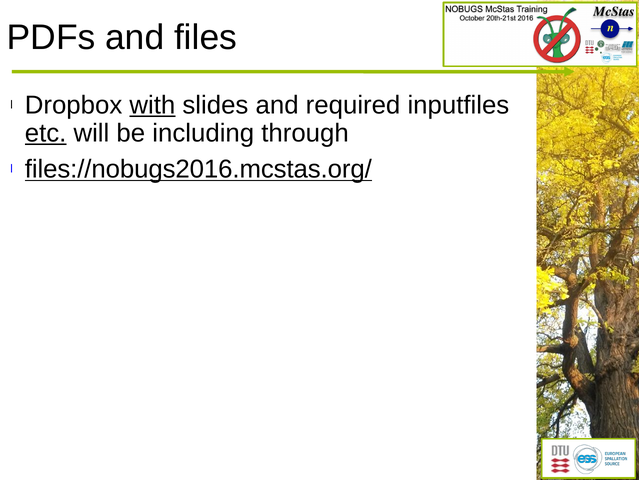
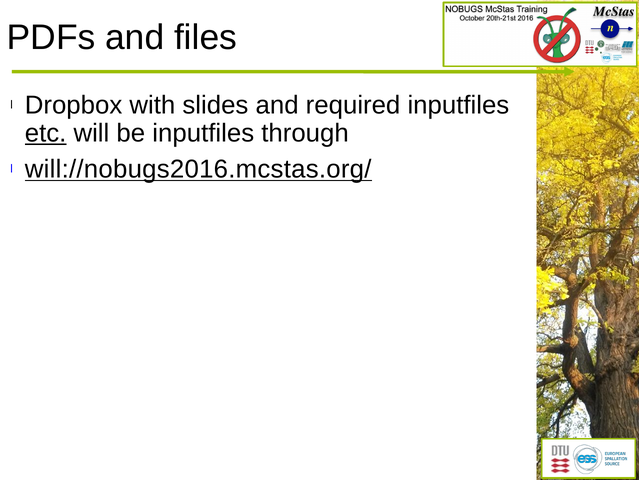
with underline: present -> none
be including: including -> inputfiles
files://nobugs2016.mcstas.org/: files://nobugs2016.mcstas.org/ -> will://nobugs2016.mcstas.org/
